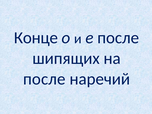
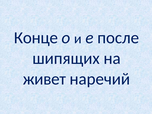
после at (44, 79): после -> живет
